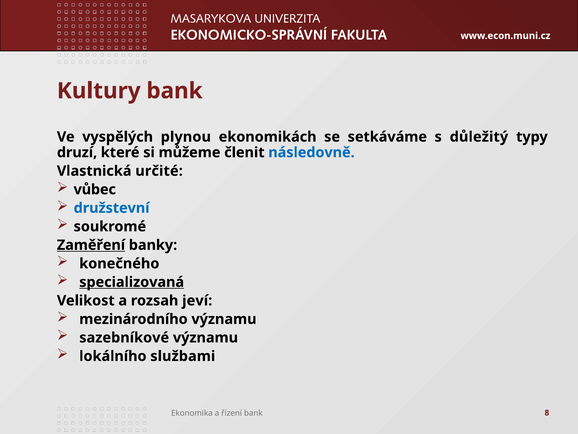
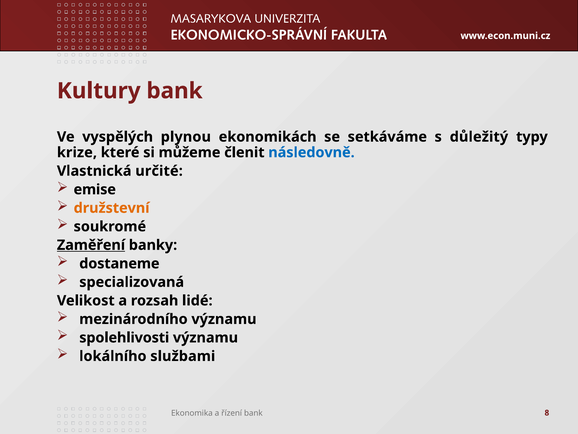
druzí: druzí -> krize
vůbec: vůbec -> emise
družstevní colour: blue -> orange
konečného: konečného -> dostaneme
specializovaná underline: present -> none
jeví: jeví -> lidé
sazebníkové: sazebníkové -> spolehlivosti
